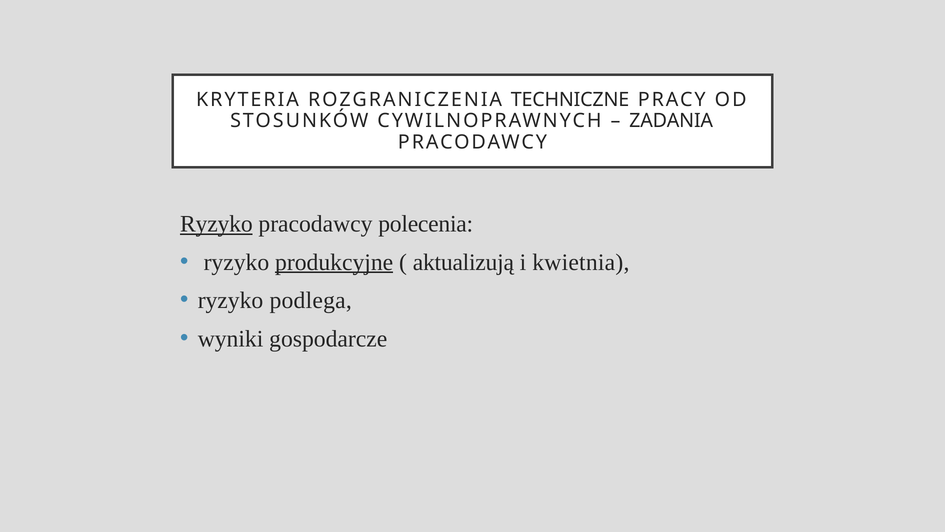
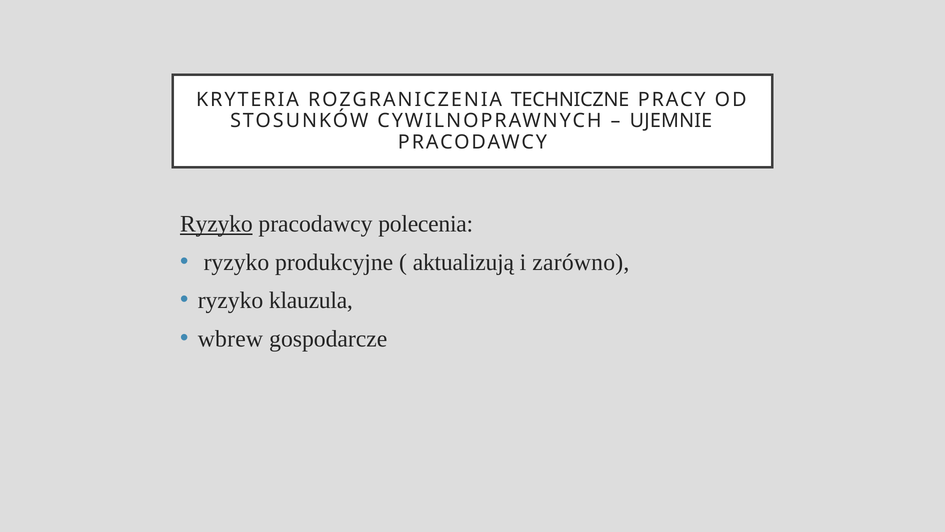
ZADANIA: ZADANIA -> UJEMNIE
produkcyjne underline: present -> none
kwietnia: kwietnia -> zarówno
podlega: podlega -> klauzula
wyniki: wyniki -> wbrew
